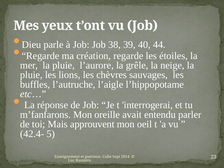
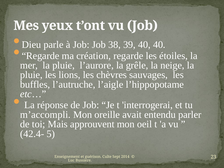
40 44: 44 -> 40
m’fanfarons: m’fanfarons -> m’accompli
